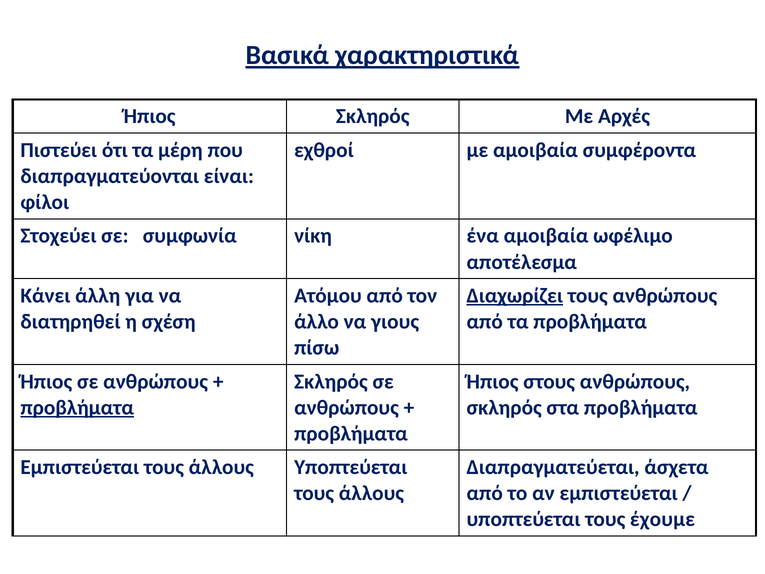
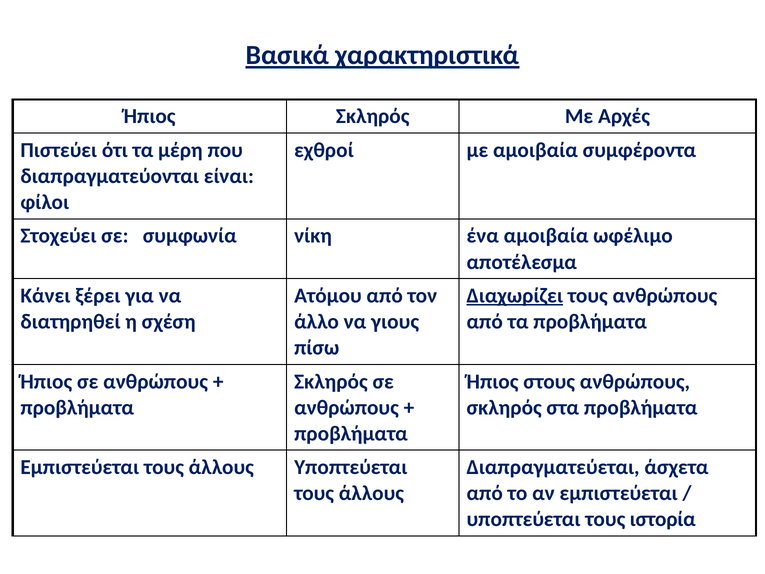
άλλη: άλλη -> ξέρει
προβλήματα at (77, 407) underline: present -> none
έχουμε: έχουμε -> ιστορία
